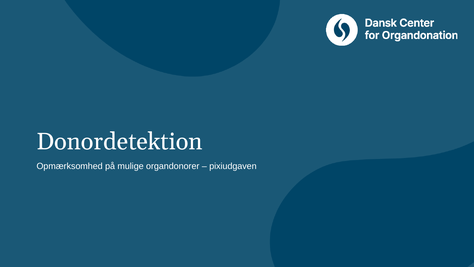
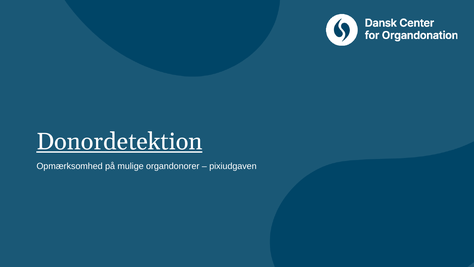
Donordetektion underline: none -> present
